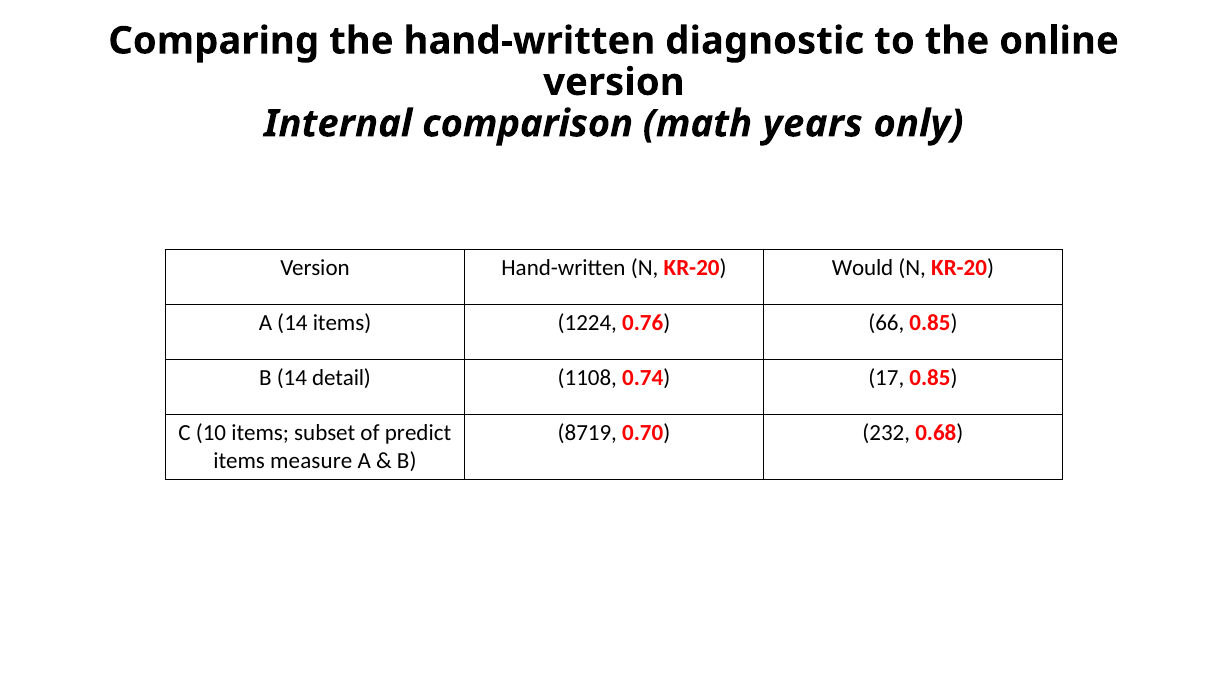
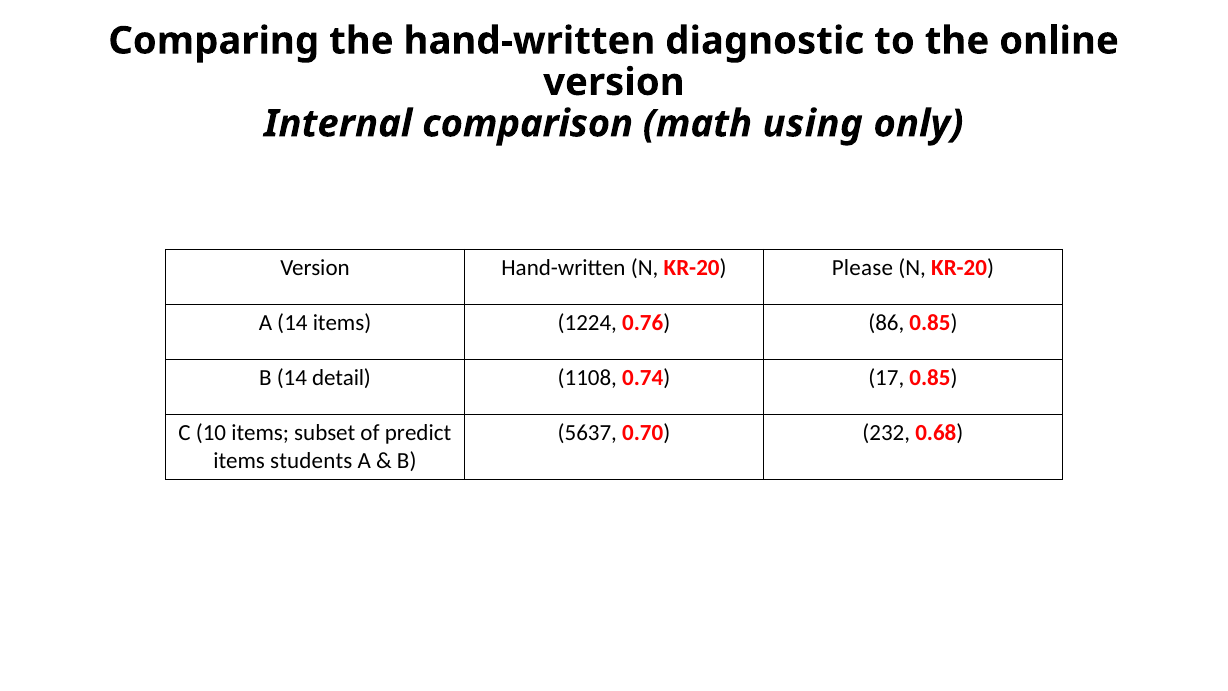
years: years -> using
Would: Would -> Please
66: 66 -> 86
8719: 8719 -> 5637
measure: measure -> students
